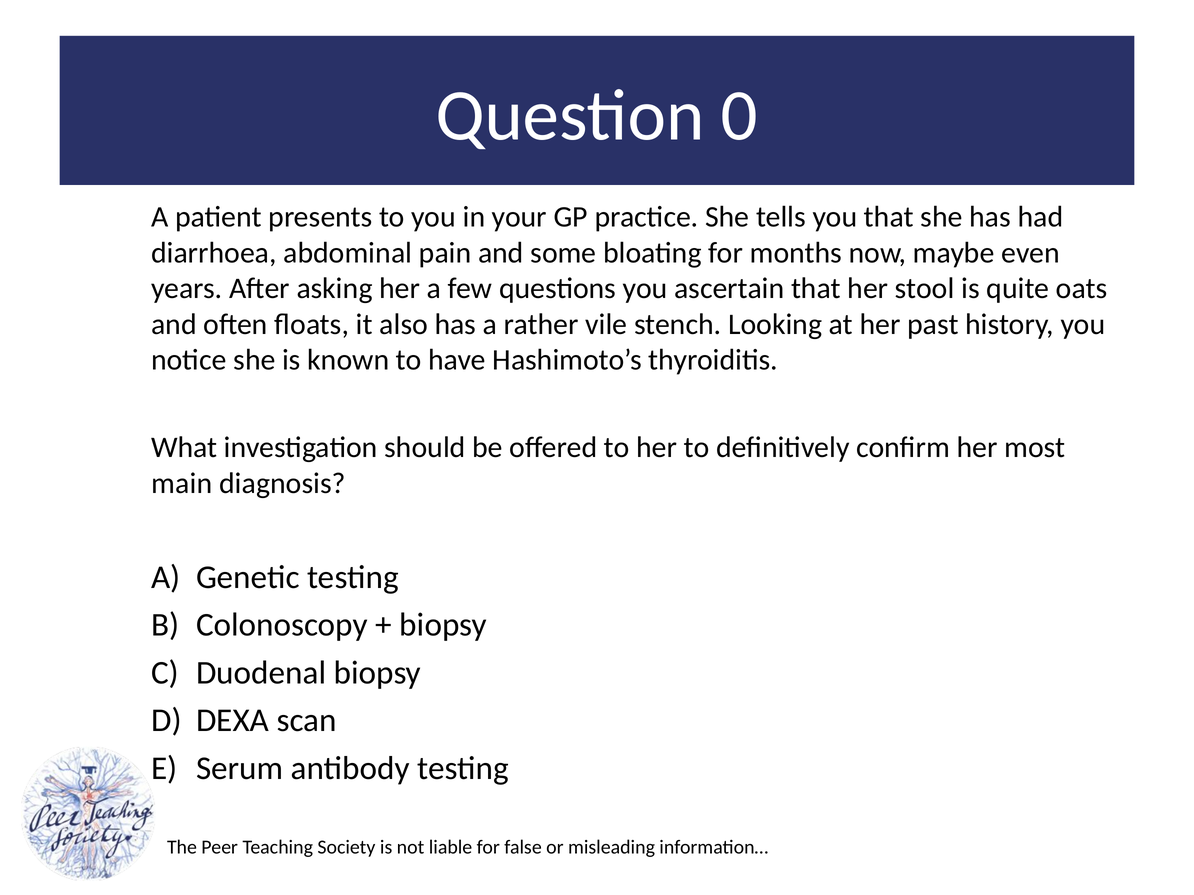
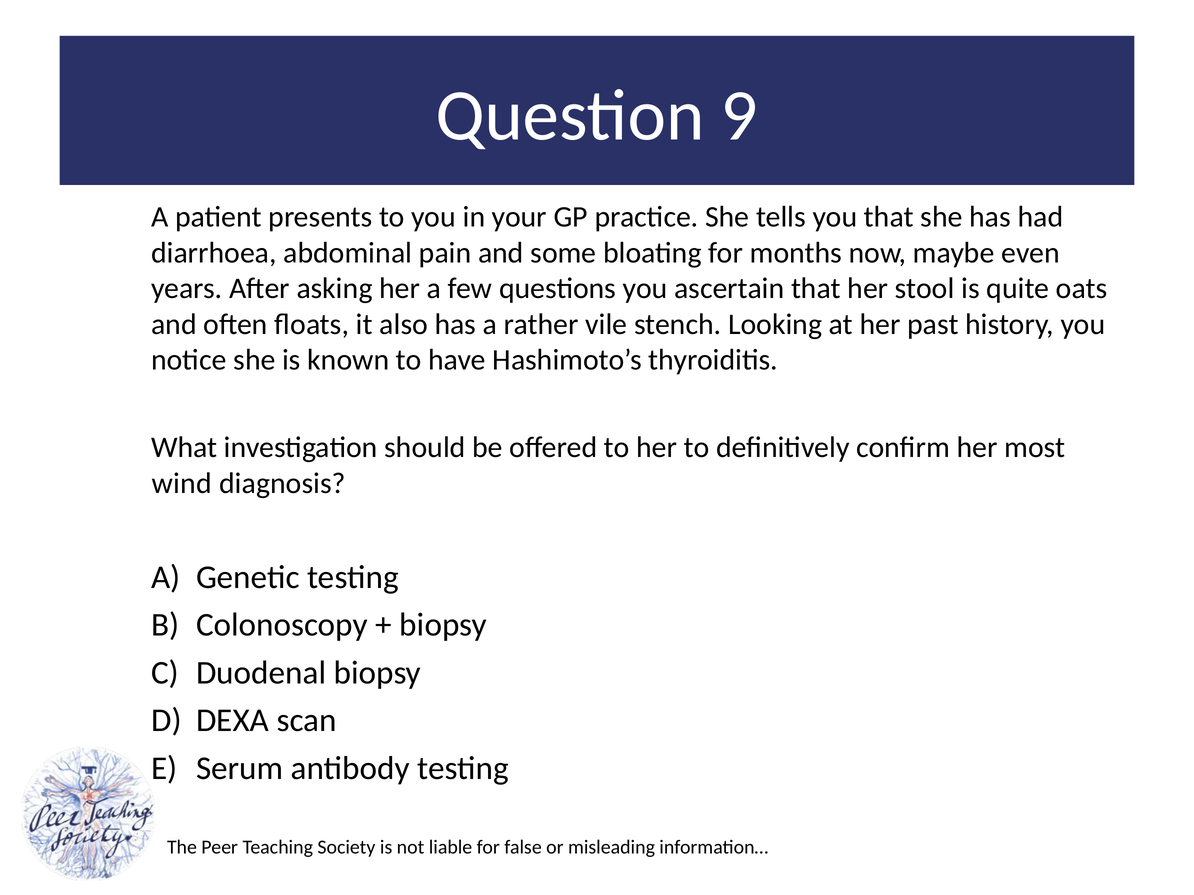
0: 0 -> 9
main: main -> wind
